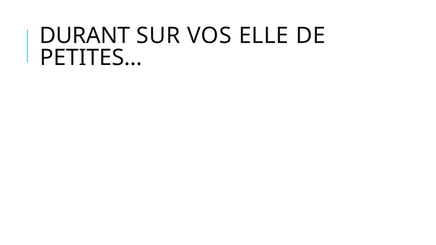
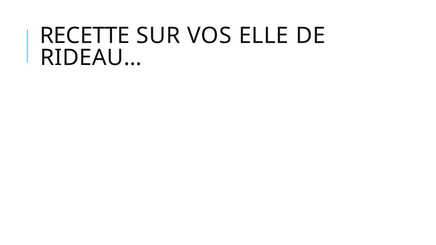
DURANT: DURANT -> RECETTE
PETITES…: PETITES… -> RIDEAU…
